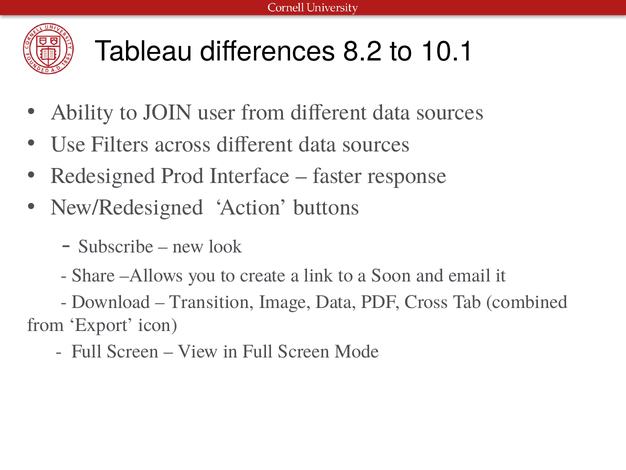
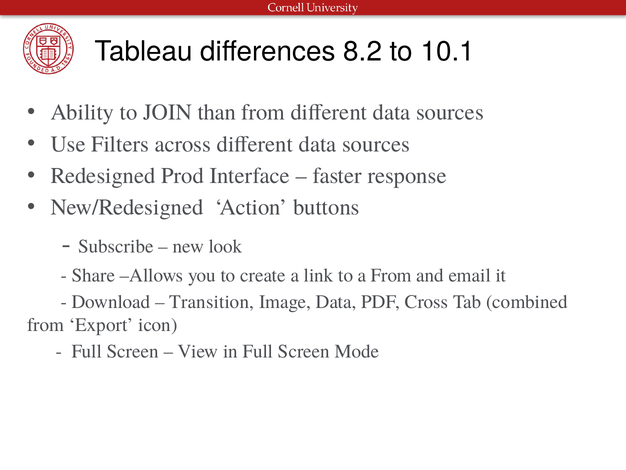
user: user -> than
a Soon: Soon -> From
